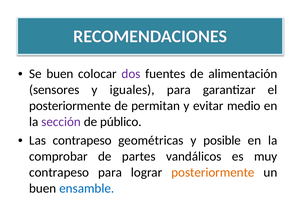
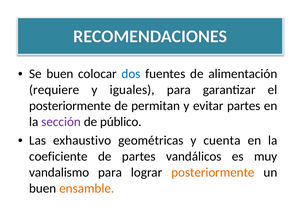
dos colour: purple -> blue
sensores: sensores -> requiere
evitar medio: medio -> partes
Las contrapeso: contrapeso -> exhaustivo
posible: posible -> cuenta
comprobar: comprobar -> coeficiente
contrapeso at (59, 173): contrapeso -> vandalismo
ensamble colour: blue -> orange
